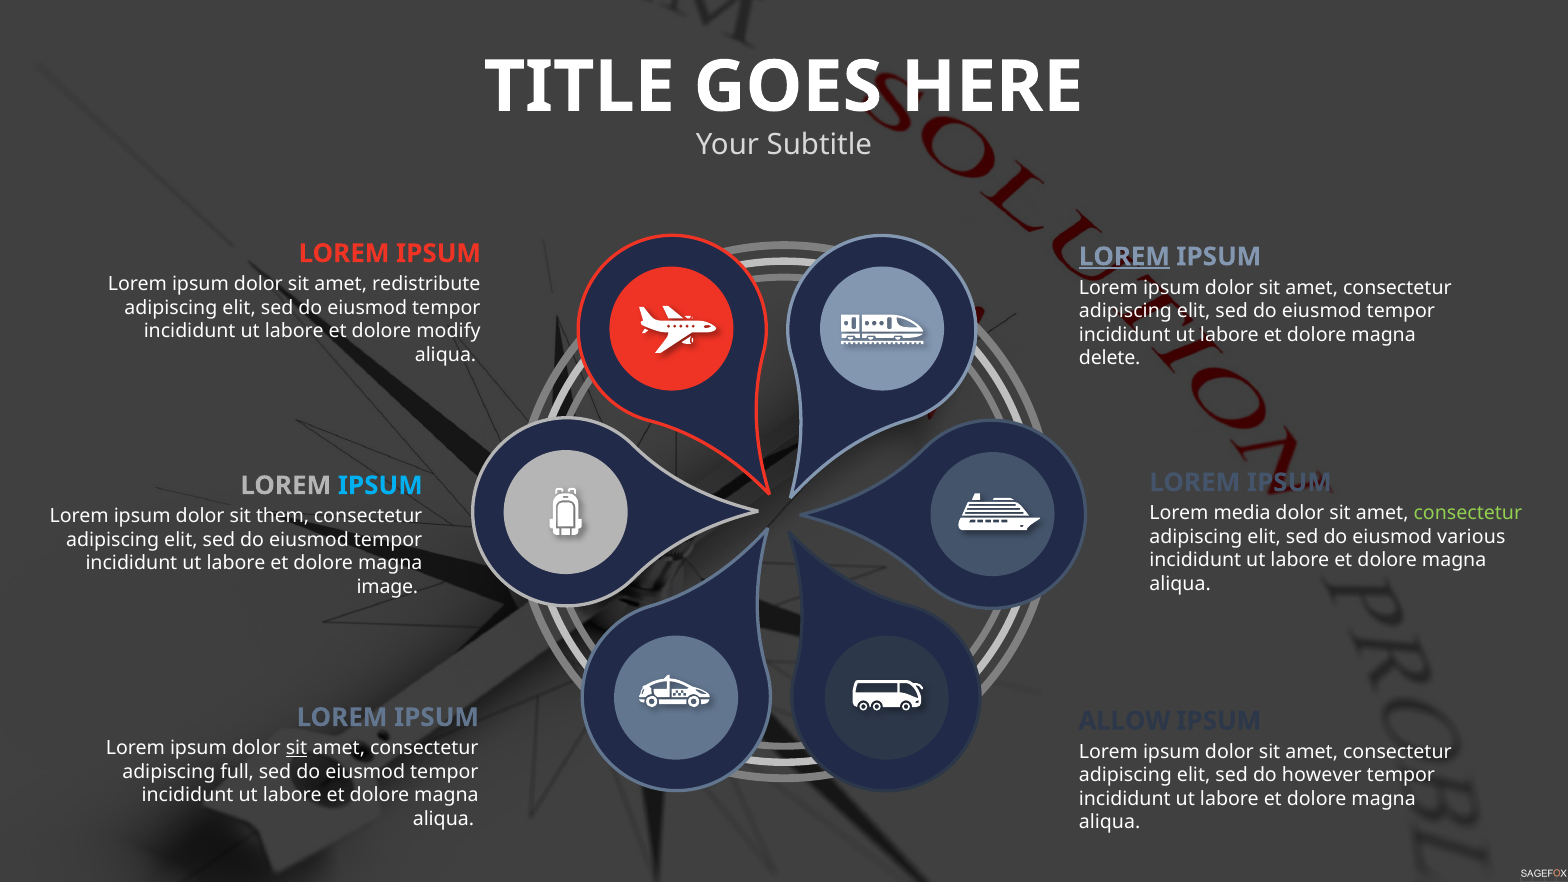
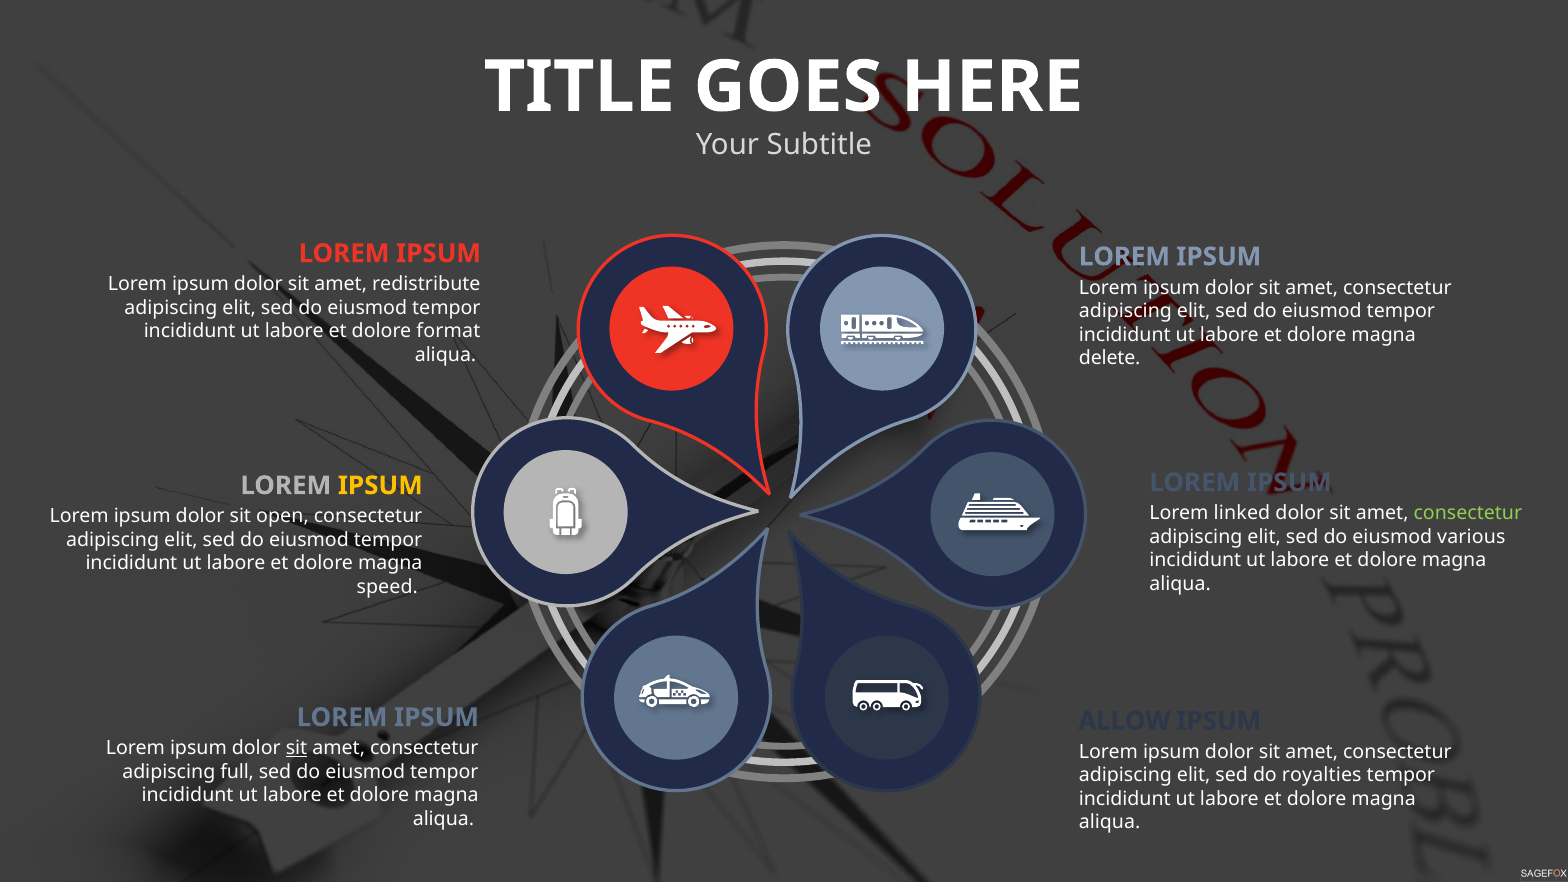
LOREM at (1124, 257) underline: present -> none
modify: modify -> format
IPSUM at (380, 486) colour: light blue -> yellow
media: media -> linked
them: them -> open
image: image -> speed
however: however -> royalties
